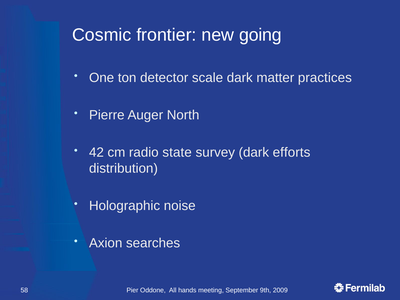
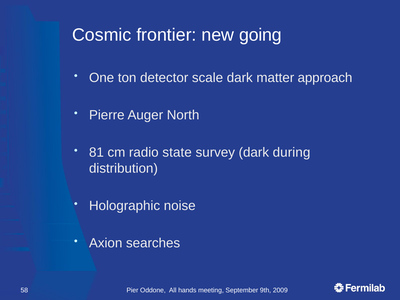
practices: practices -> approach
42: 42 -> 81
efforts: efforts -> during
